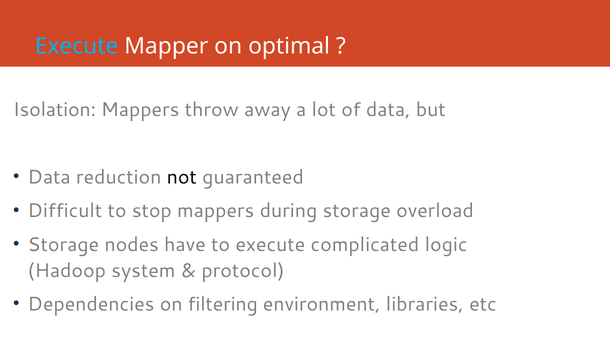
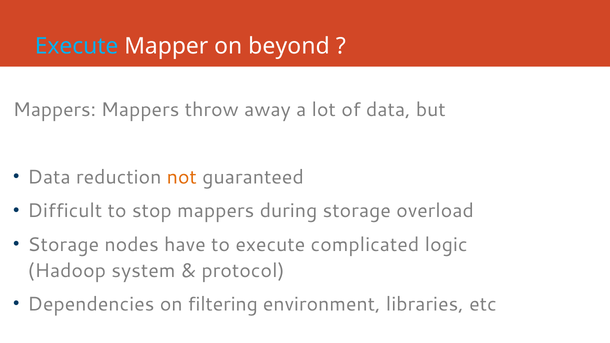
optimal: optimal -> beyond
Isolation at (54, 110): Isolation -> Mappers
not colour: black -> orange
